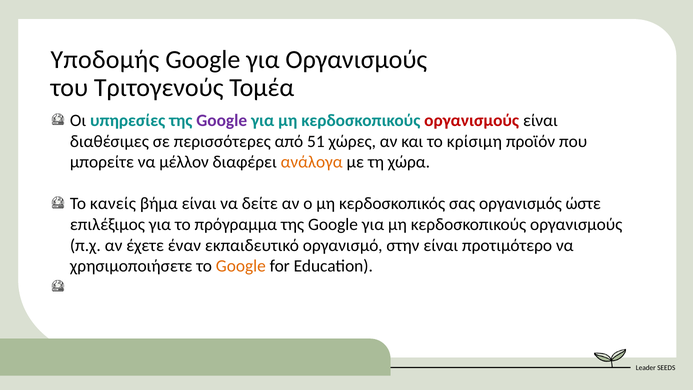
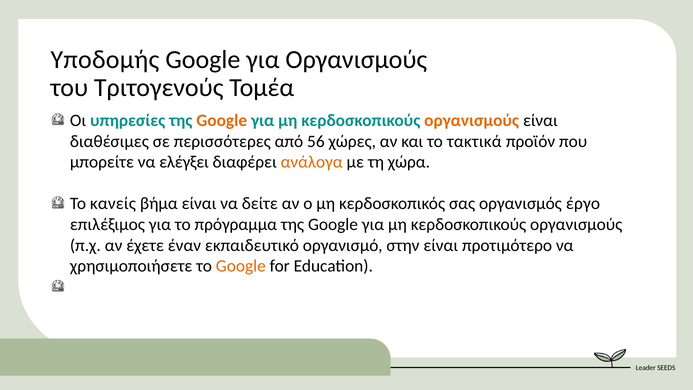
Google at (222, 121) colour: purple -> orange
οργανισμούς at (472, 121) colour: red -> orange
51: 51 -> 56
κρίσιμη: κρίσιμη -> τακτικά
μέλλον: μέλλον -> ελέγξει
ώστε: ώστε -> έργο
